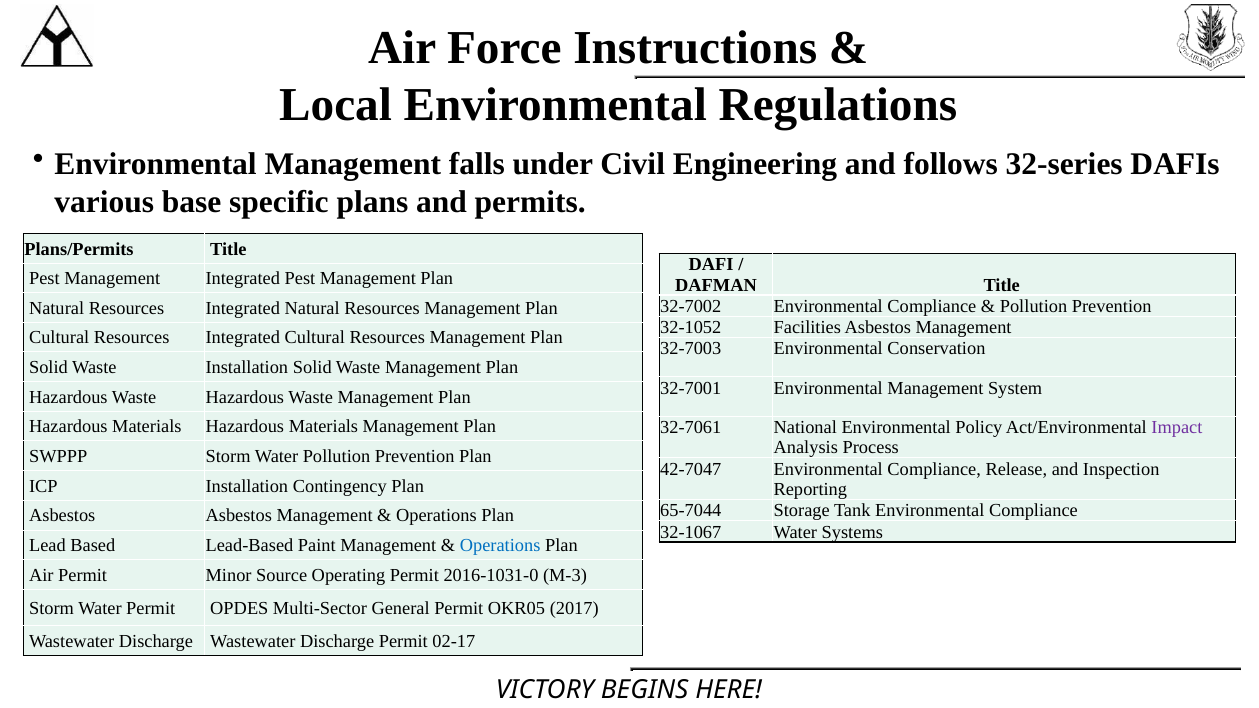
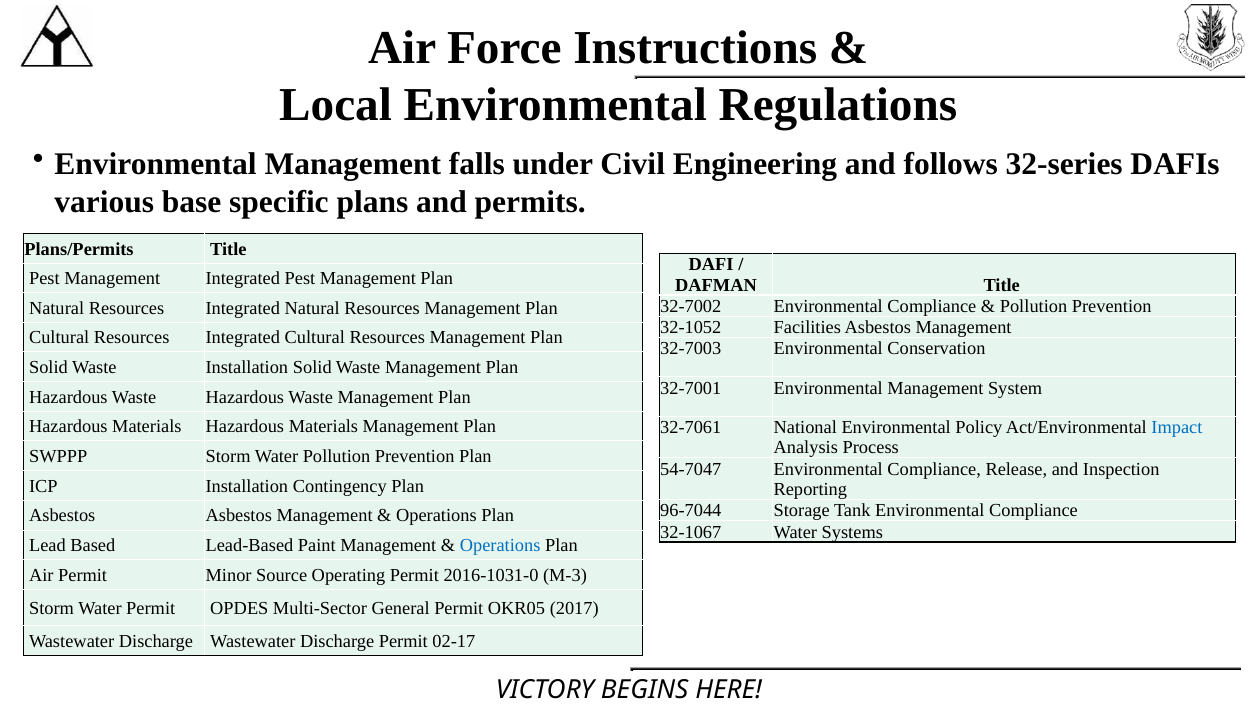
Impact colour: purple -> blue
42-7047: 42-7047 -> 54-7047
65-7044: 65-7044 -> 96-7044
